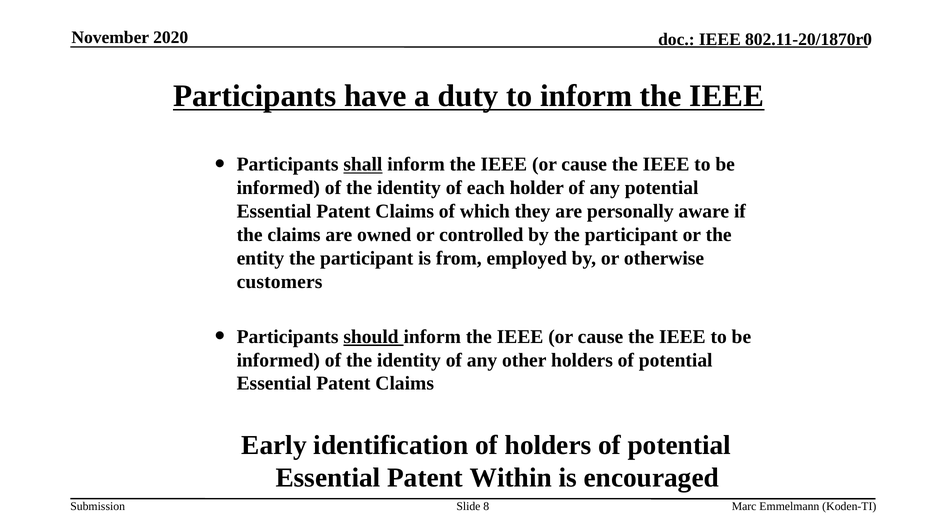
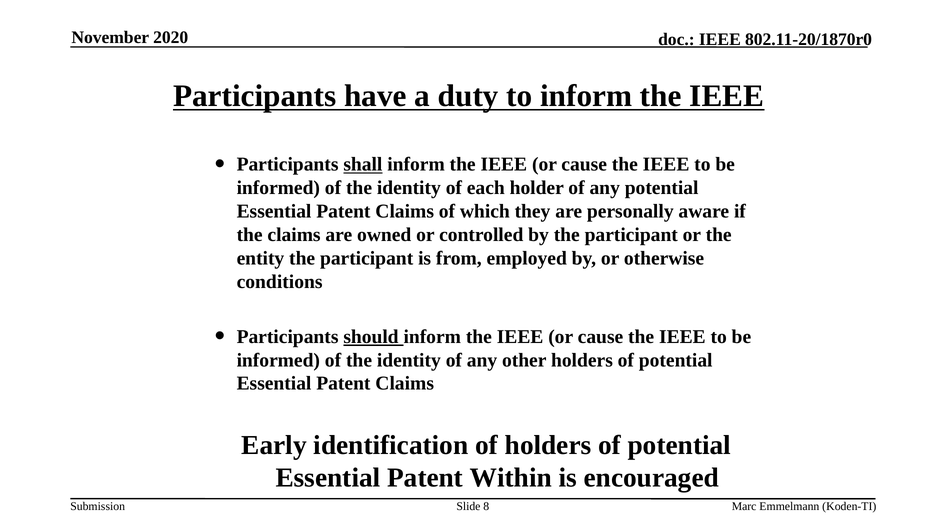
customers: customers -> conditions
